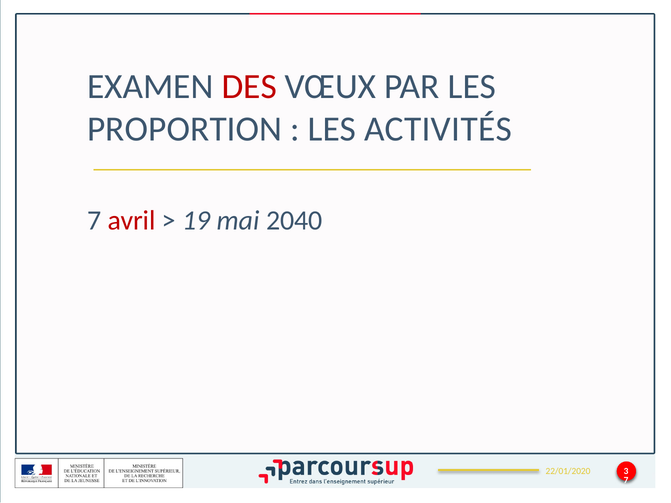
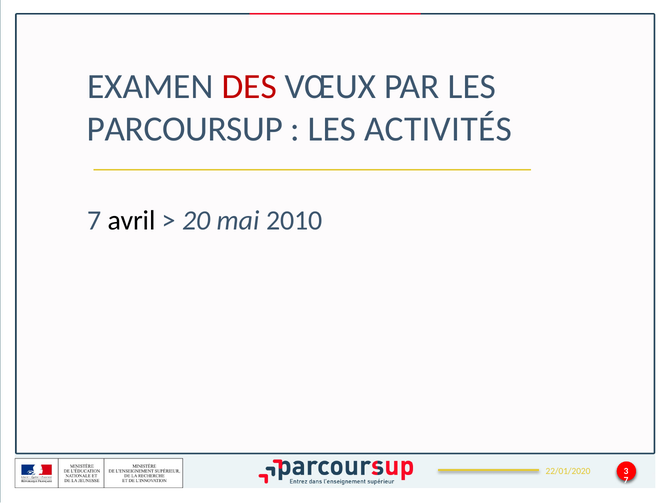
PROPORTION: PROPORTION -> PARCOURSUP
avril colour: red -> black
19: 19 -> 20
2040: 2040 -> 2010
